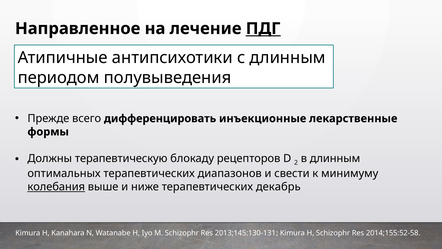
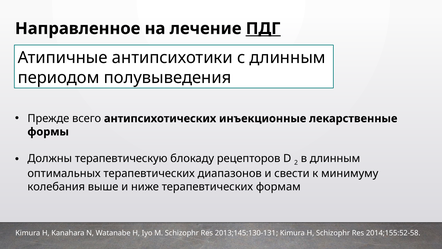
дифференцировать: дифференцировать -> антипсихотических
колебания underline: present -> none
декабрь: декабрь -> формам
